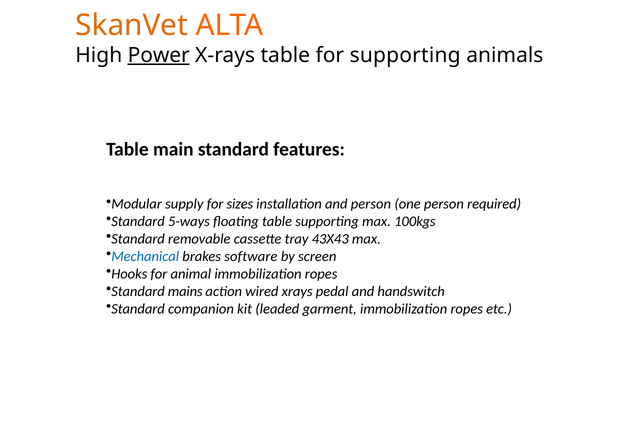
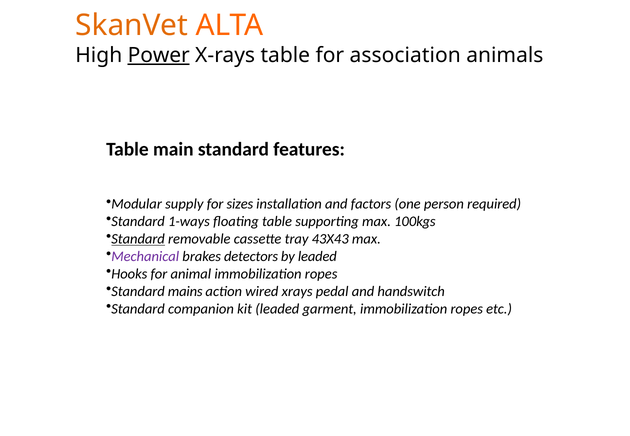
for supporting: supporting -> association
and person: person -> factors
5-ways: 5-ways -> 1-ways
Standard at (138, 239) underline: none -> present
Mechanical colour: blue -> purple
software: software -> detectors
by screen: screen -> leaded
